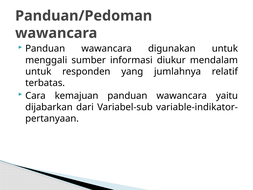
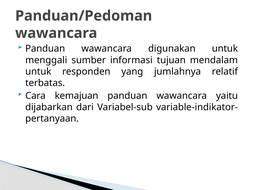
diukur: diukur -> tujuan
